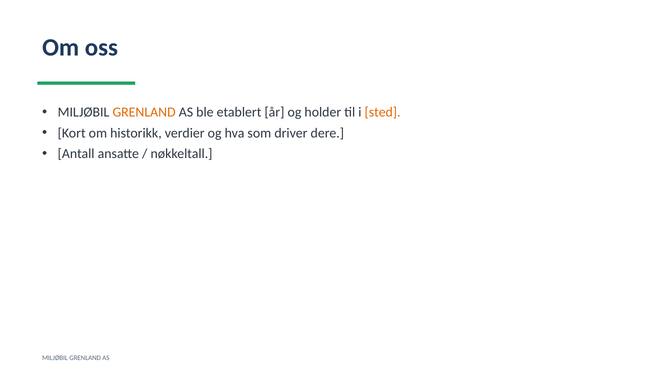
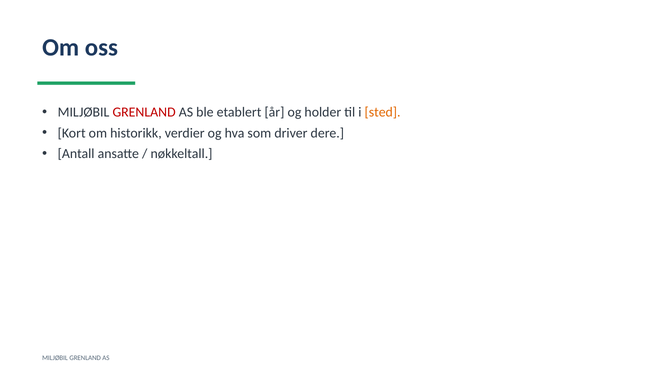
GRENLAND at (144, 112) colour: orange -> red
